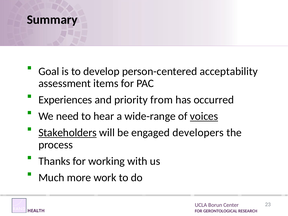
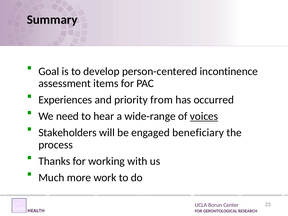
acceptability: acceptability -> incontinence
Stakeholders underline: present -> none
developers: developers -> beneficiary
